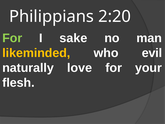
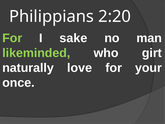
likeminded colour: yellow -> light green
evil: evil -> girt
flesh: flesh -> once
